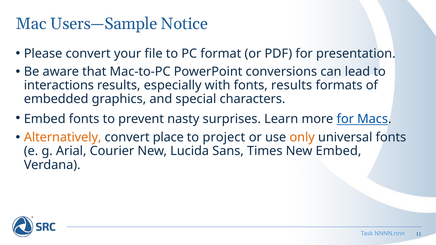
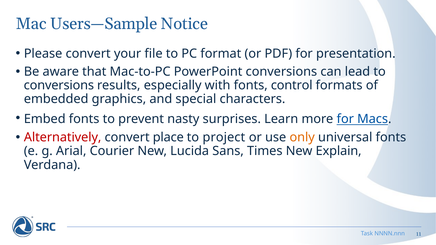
interactions at (59, 85): interactions -> conversions
fonts results: results -> control
Alternatively colour: orange -> red
New Embed: Embed -> Explain
